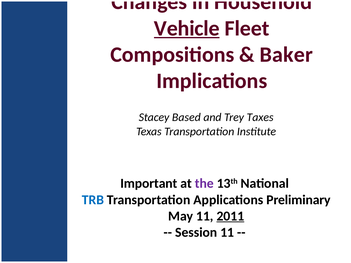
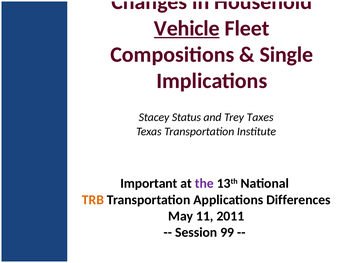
Baker: Baker -> Single
Based: Based -> Status
TRB colour: blue -> orange
Preliminary: Preliminary -> Differences
2011 underline: present -> none
Session 11: 11 -> 99
